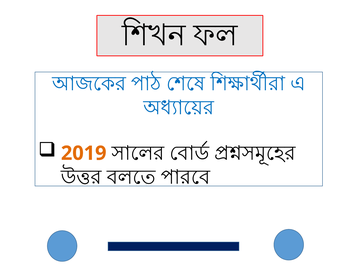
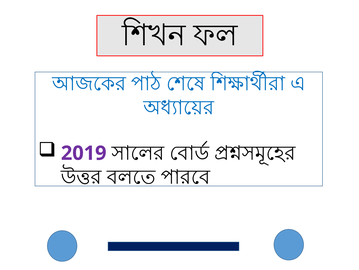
2019 colour: orange -> purple
